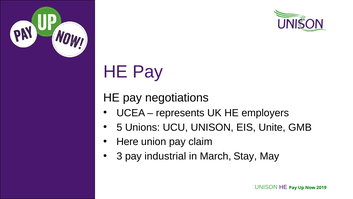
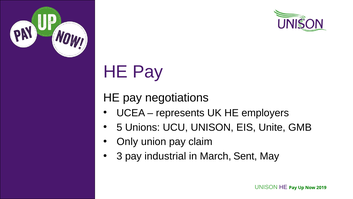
Here: Here -> Only
Stay: Stay -> Sent
